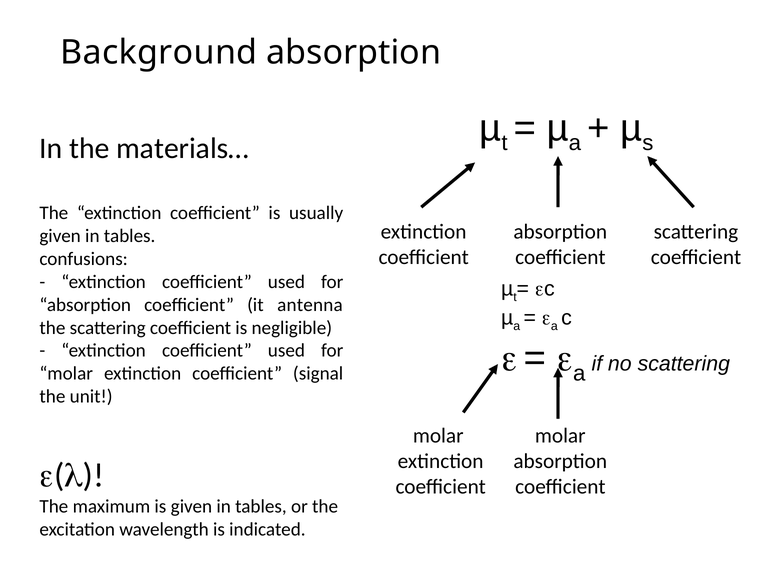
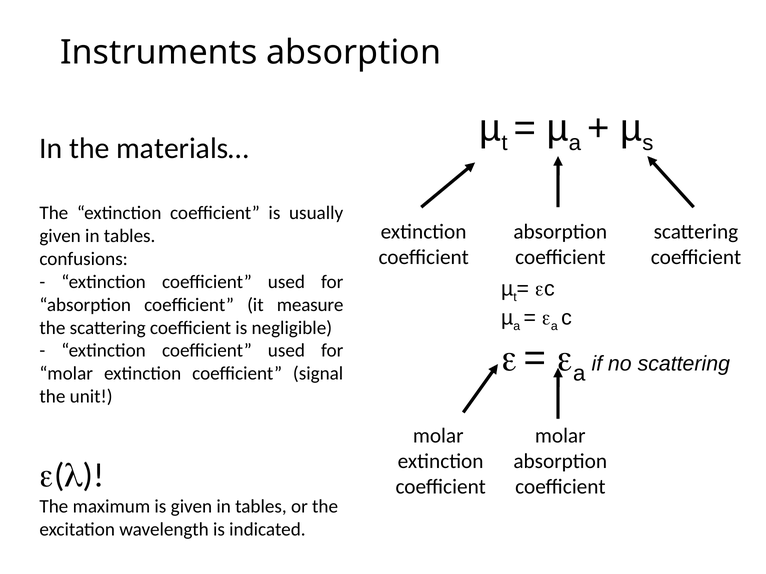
Background: Background -> Instruments
antenna: antenna -> measure
